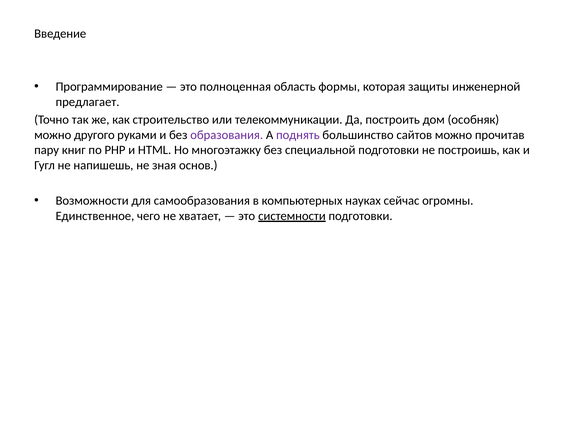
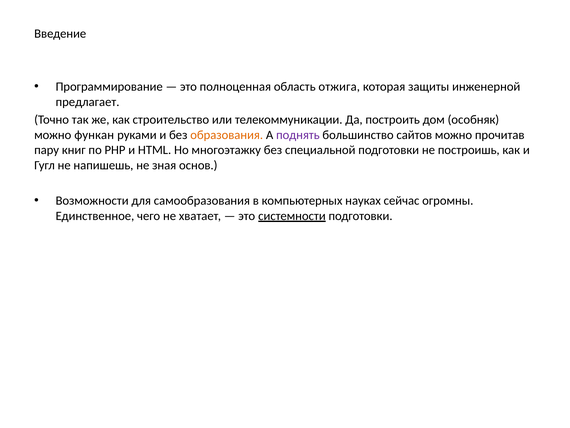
формы: формы -> отжига
другого: другого -> функан
образования colour: purple -> orange
